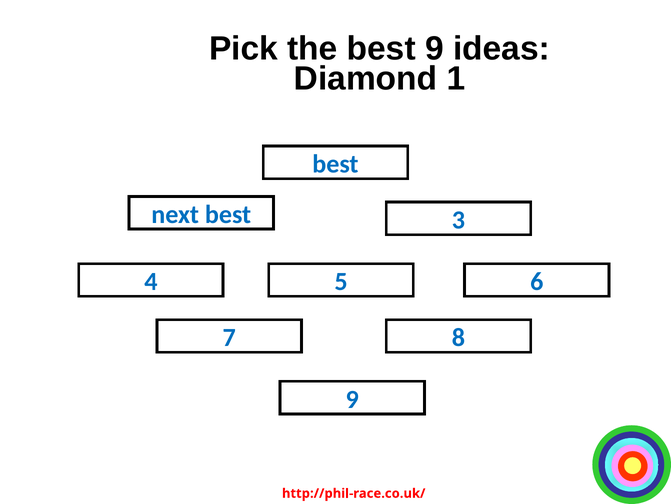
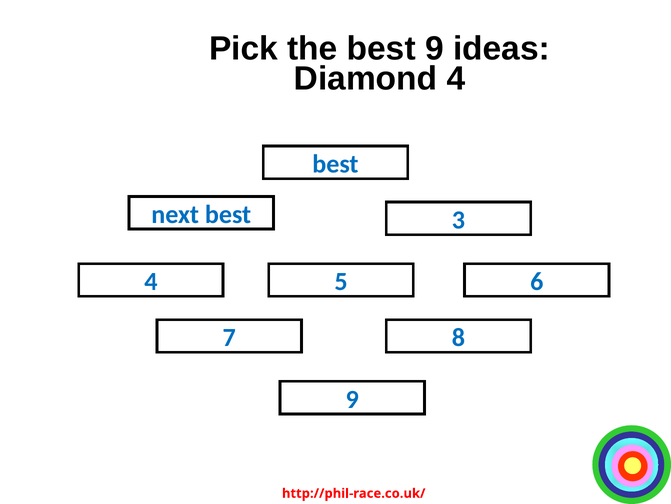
Diamond 1: 1 -> 4
